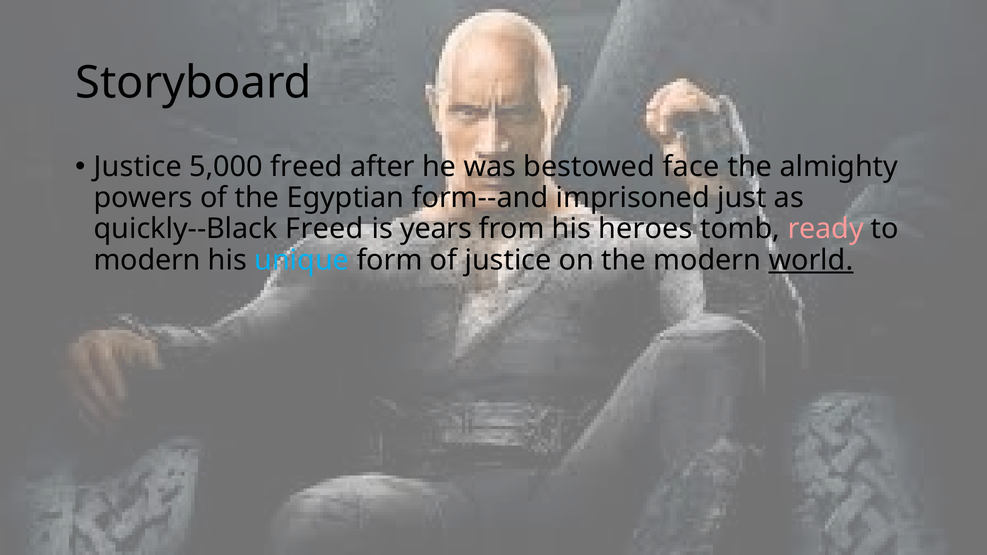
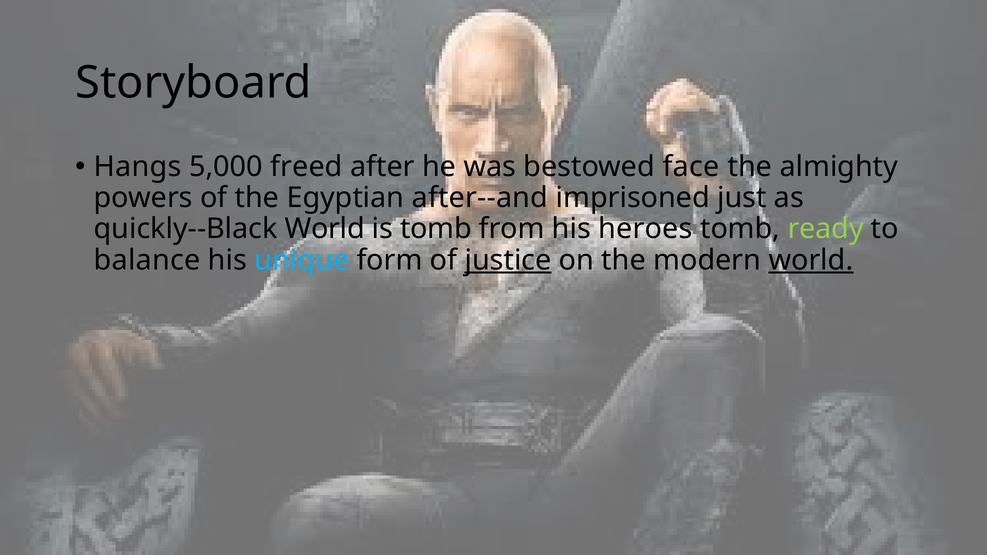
Justice at (138, 167): Justice -> Hangs
form--and: form--and -> after--and
quickly--Black Freed: Freed -> World
is years: years -> tomb
ready colour: pink -> light green
modern at (147, 260): modern -> balance
justice at (508, 260) underline: none -> present
